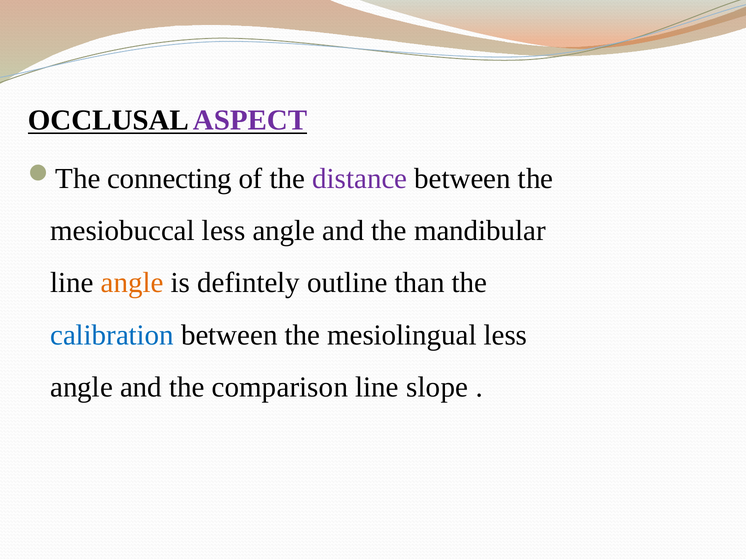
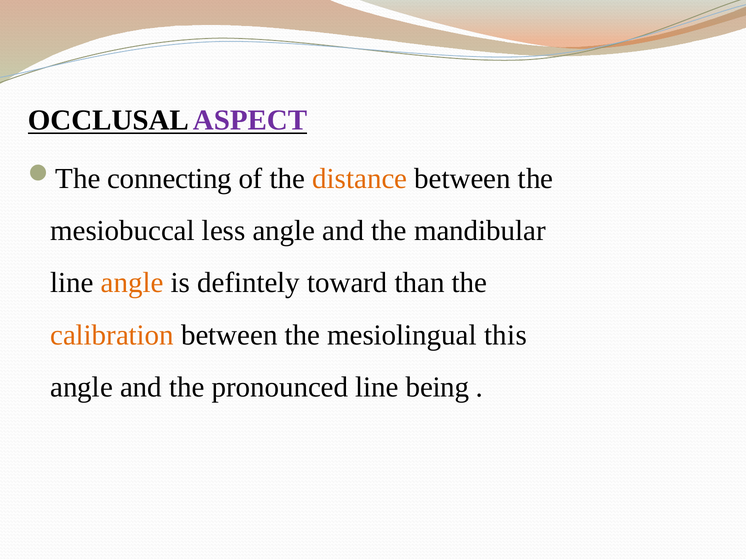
distance colour: purple -> orange
outline: outline -> toward
calibration colour: blue -> orange
mesiolingual less: less -> this
comparison: comparison -> pronounced
slope: slope -> being
